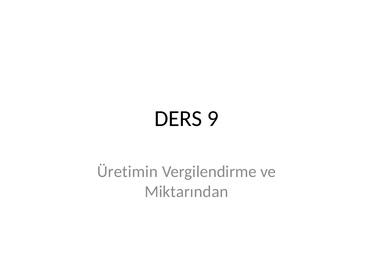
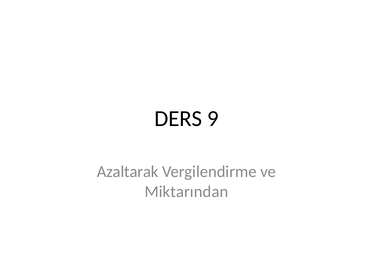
Üretimin: Üretimin -> Azaltarak
